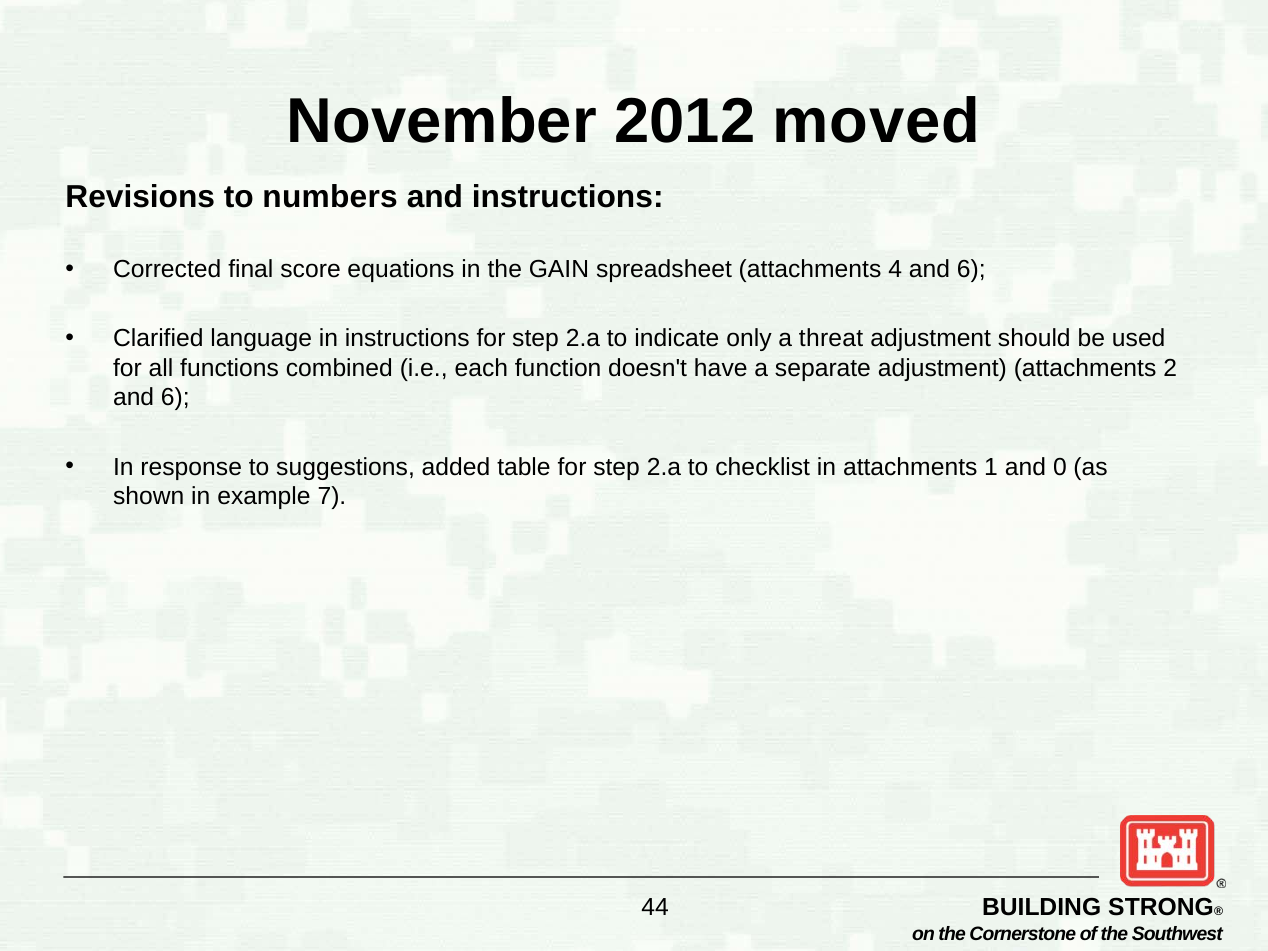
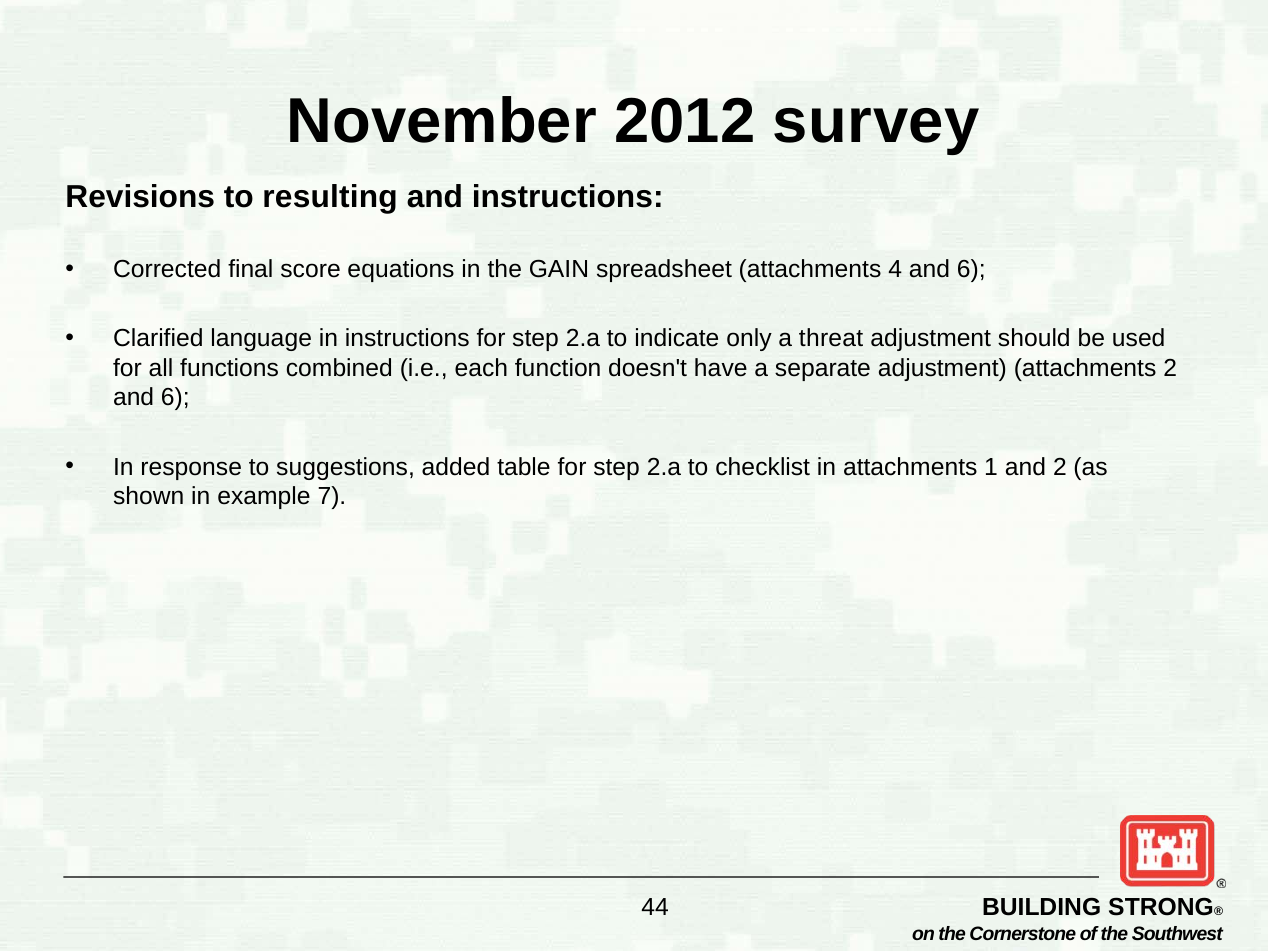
moved: moved -> survey
numbers: numbers -> resulting
and 0: 0 -> 2
